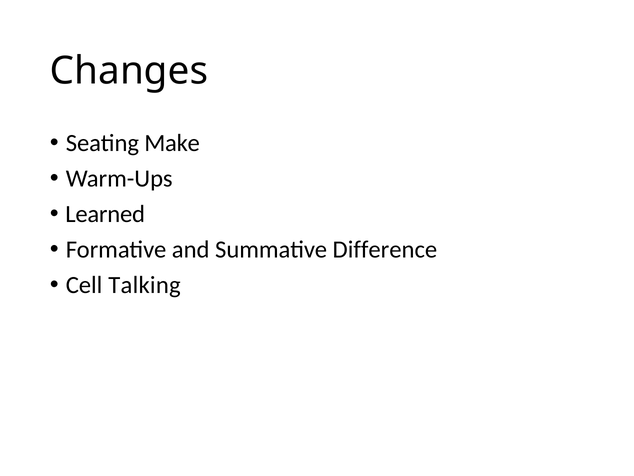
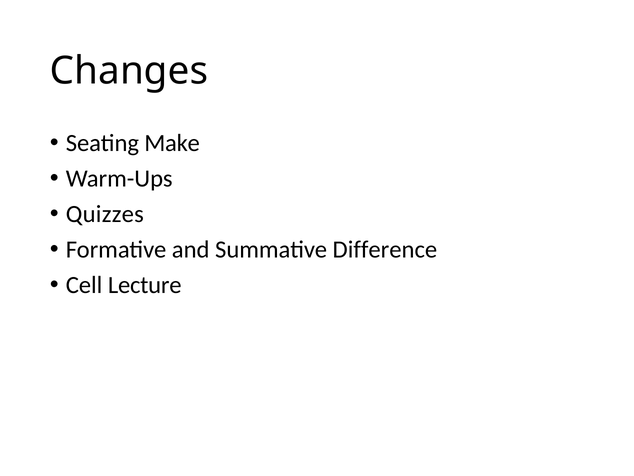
Learned: Learned -> Quizzes
Talking: Talking -> Lecture
